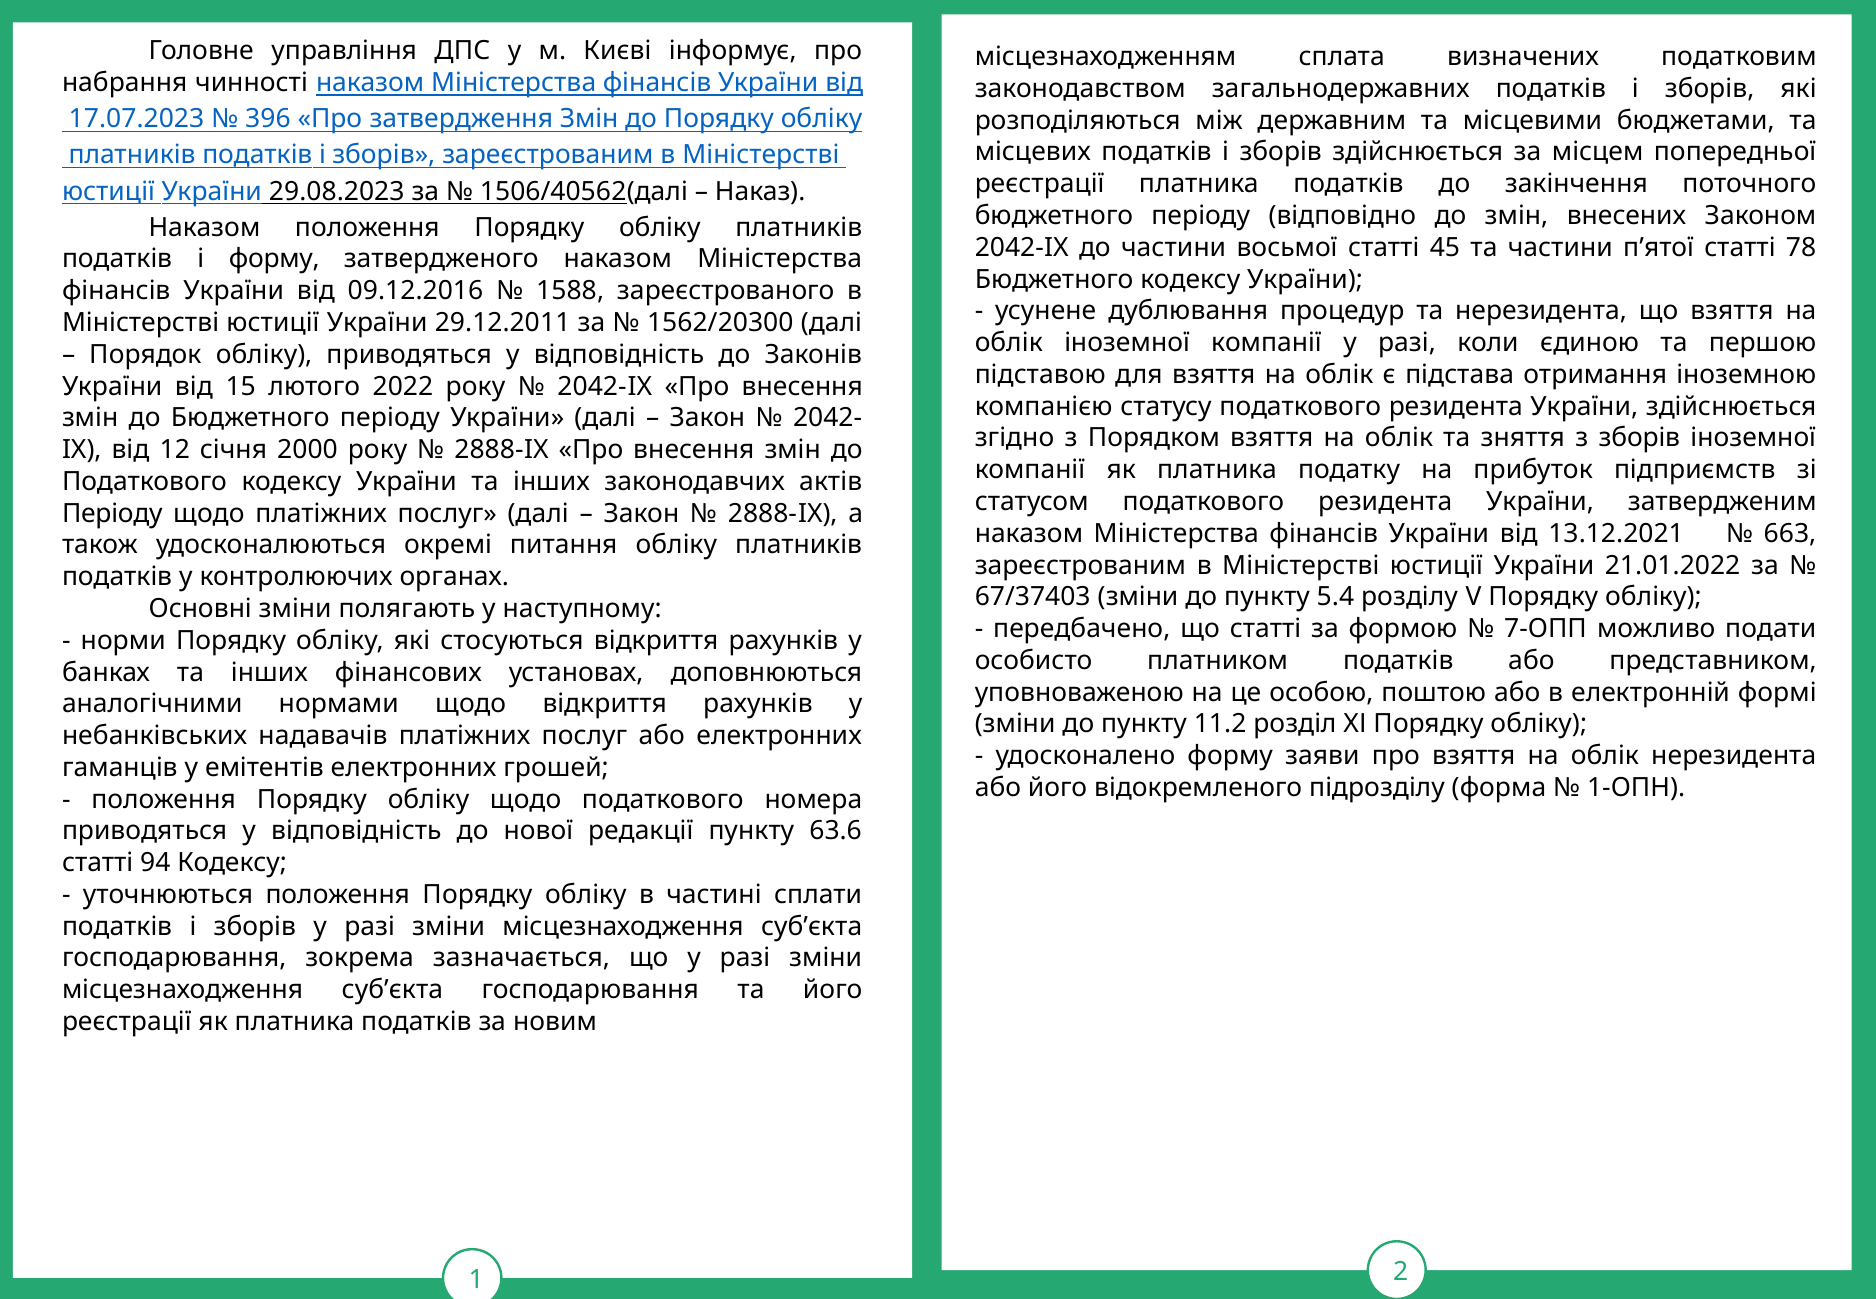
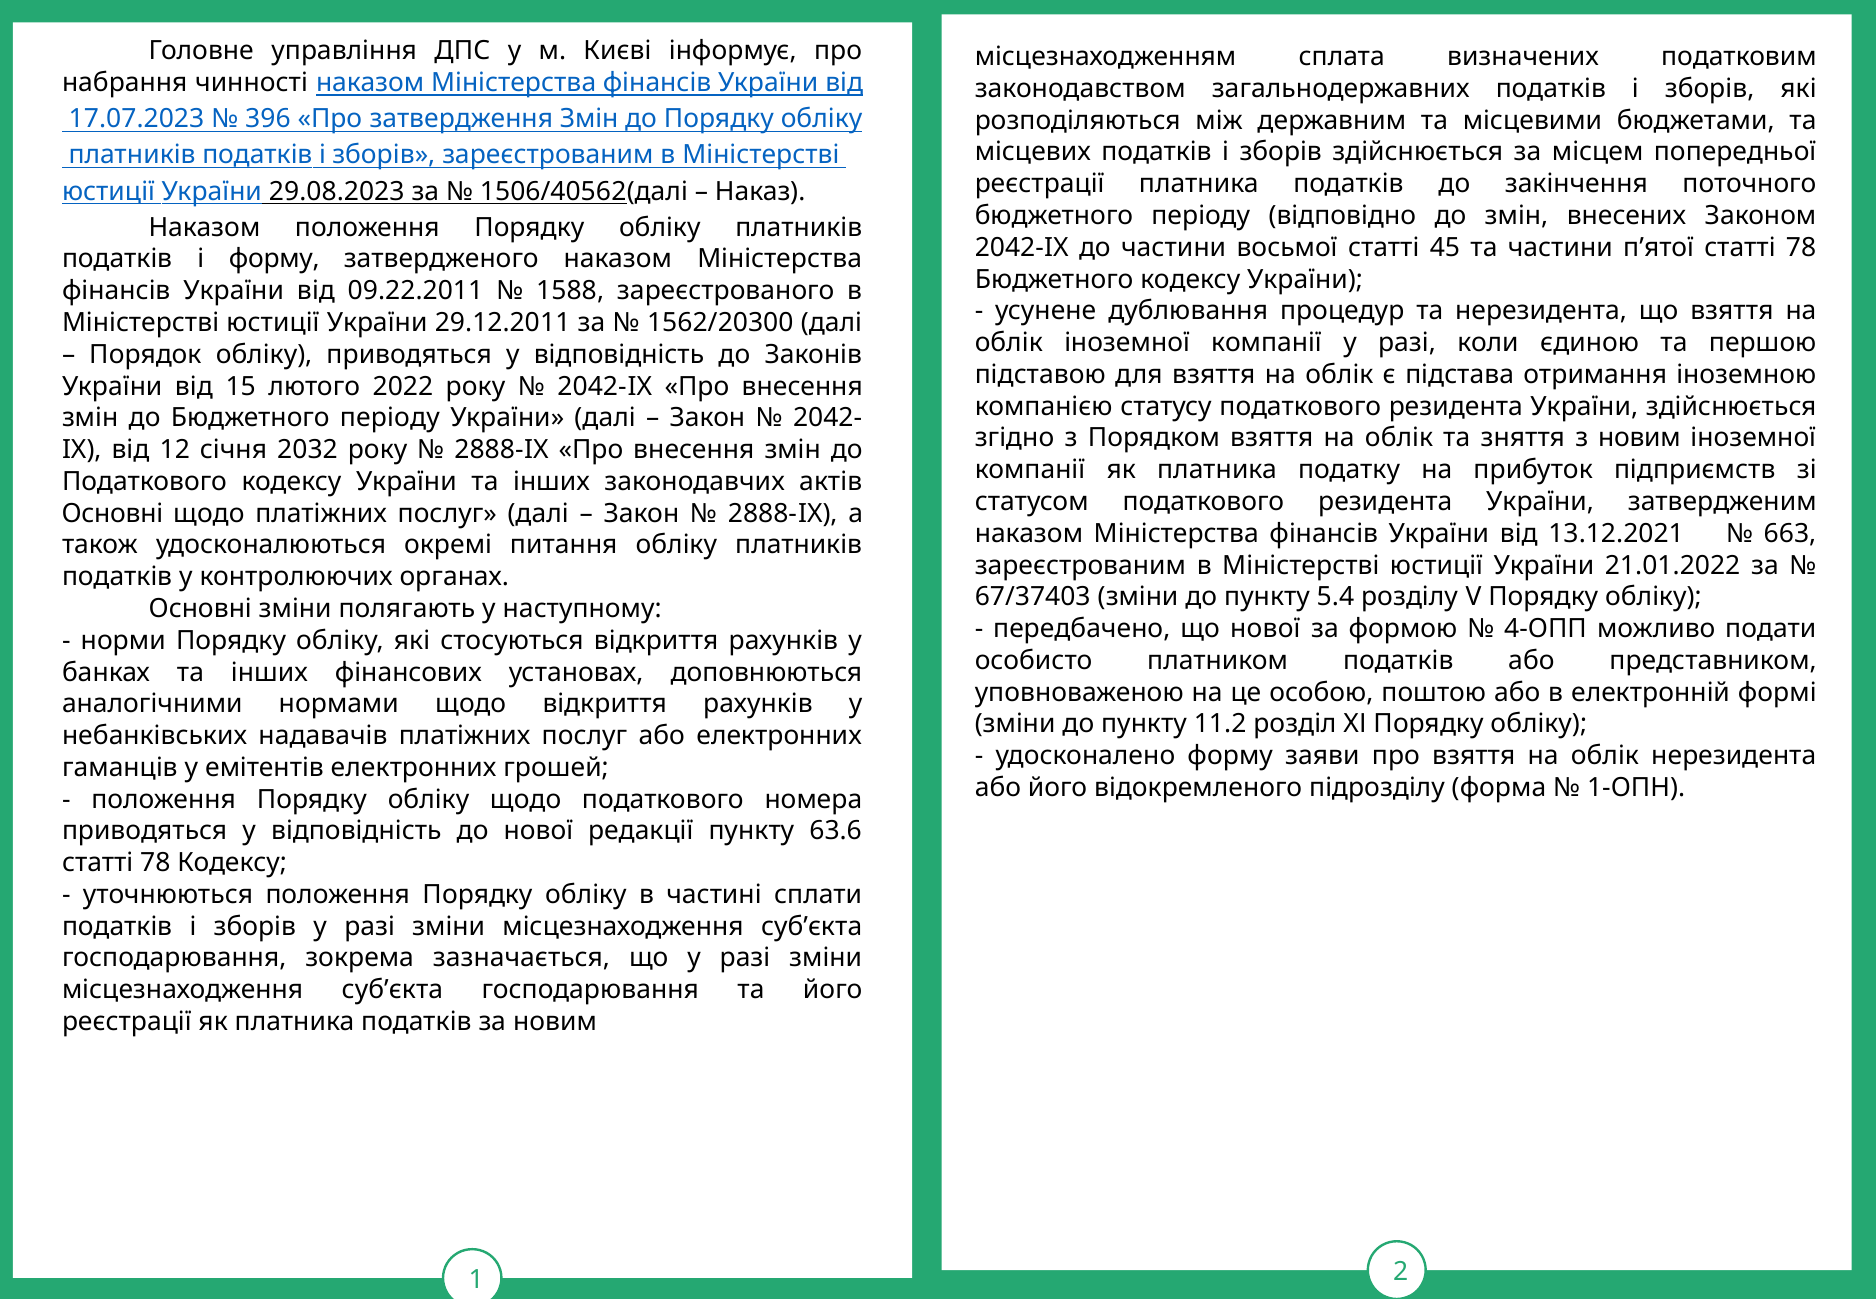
09.12.2016: 09.12.2016 -> 09.22.2011
з зборів: зборів -> новим
2000: 2000 -> 2032
Періоду at (112, 513): Періоду -> Основні
що статті: статті -> нової
7-ОПП: 7-ОПП -> 4-ОПП
94 at (155, 863): 94 -> 78
